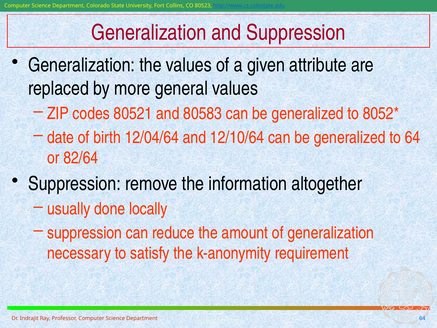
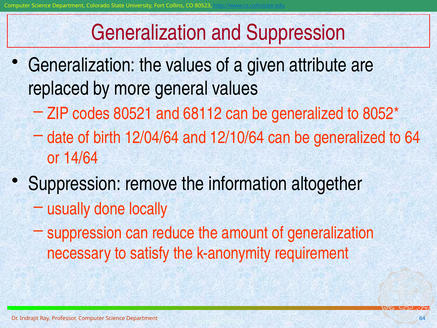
80583: 80583 -> 68112
82/64: 82/64 -> 14/64
